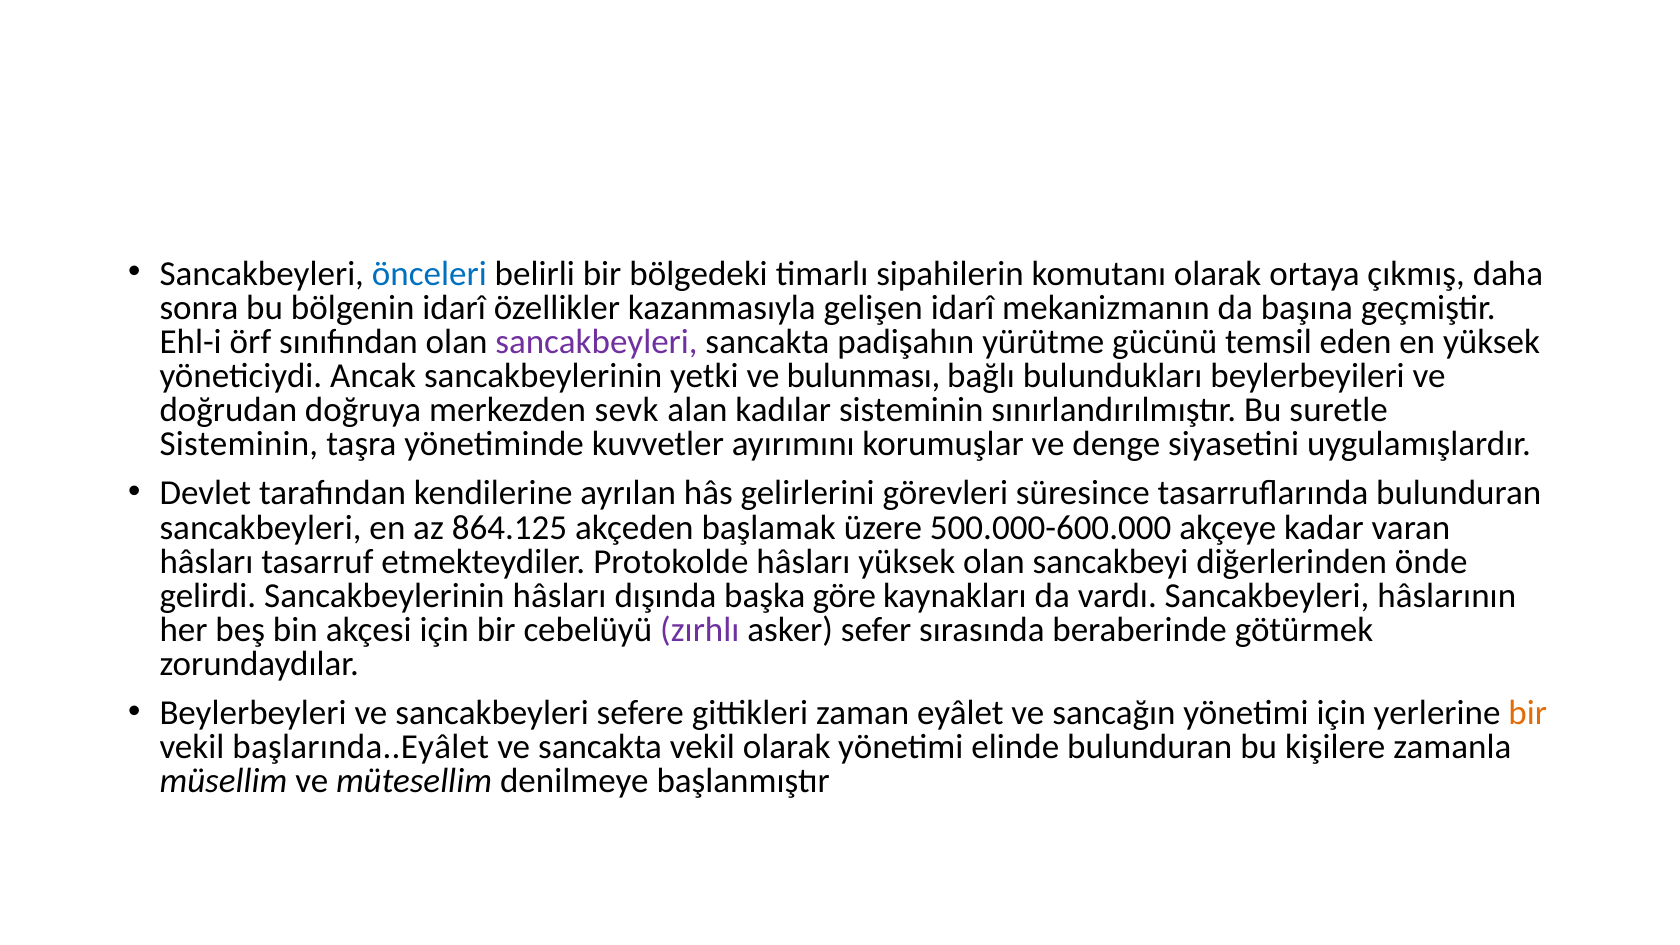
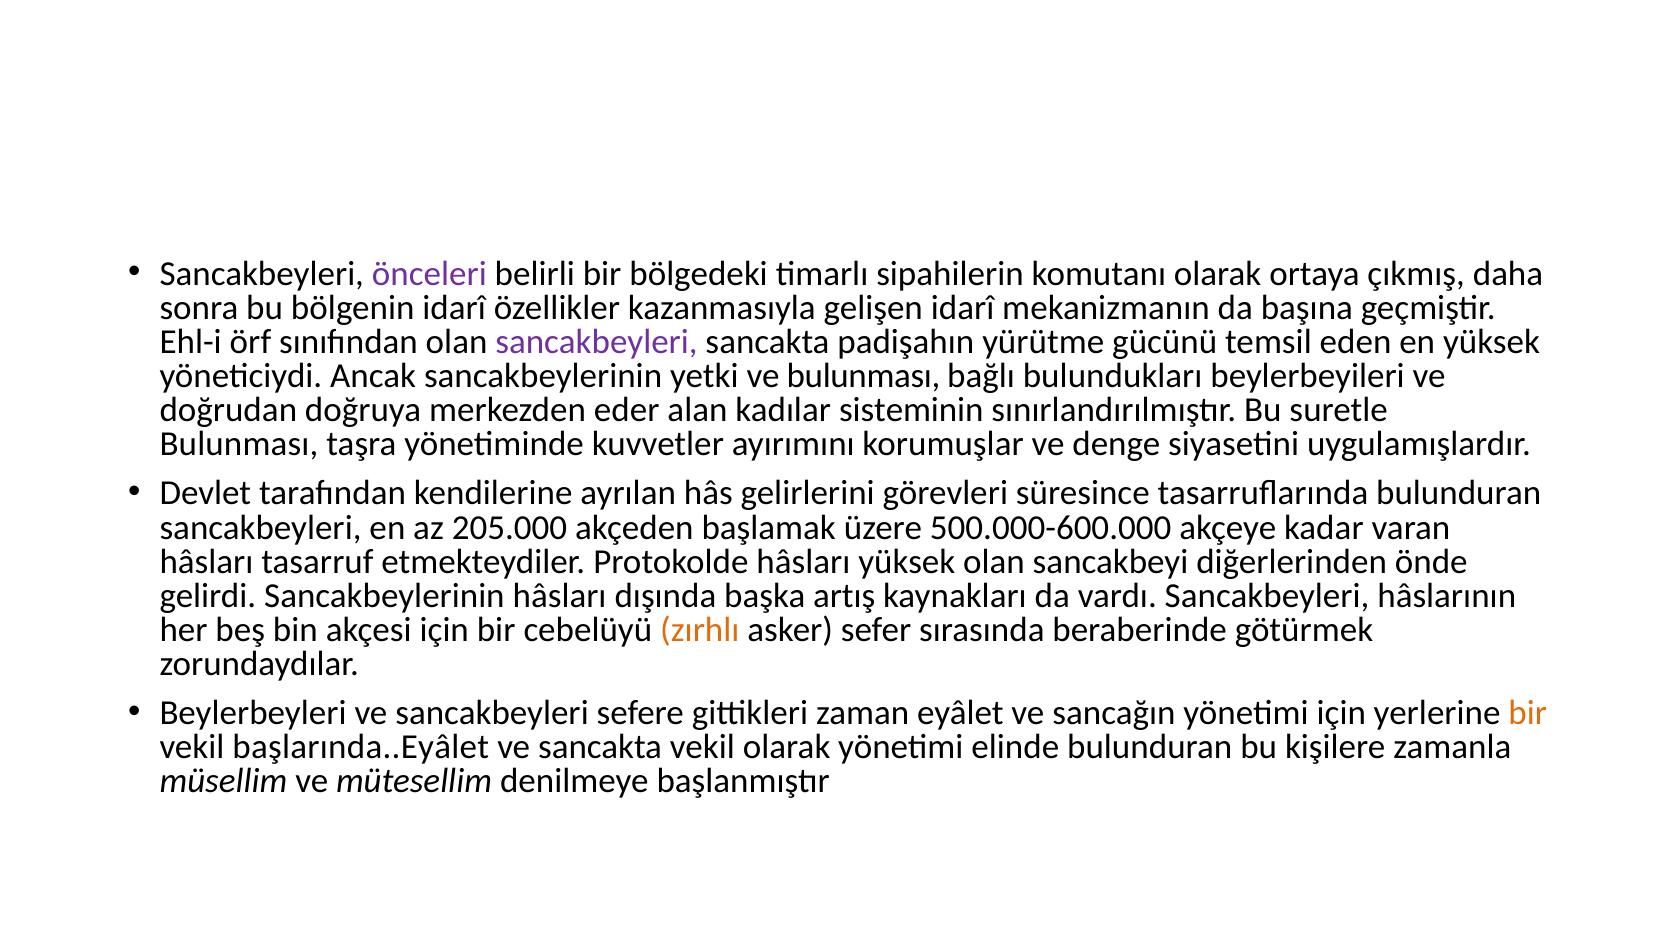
önceleri colour: blue -> purple
sevk: sevk -> eder
Sisteminin at (239, 444): Sisteminin -> Bulunması
864.125: 864.125 -> 205.000
göre: göre -> artış
zırhlı colour: purple -> orange
